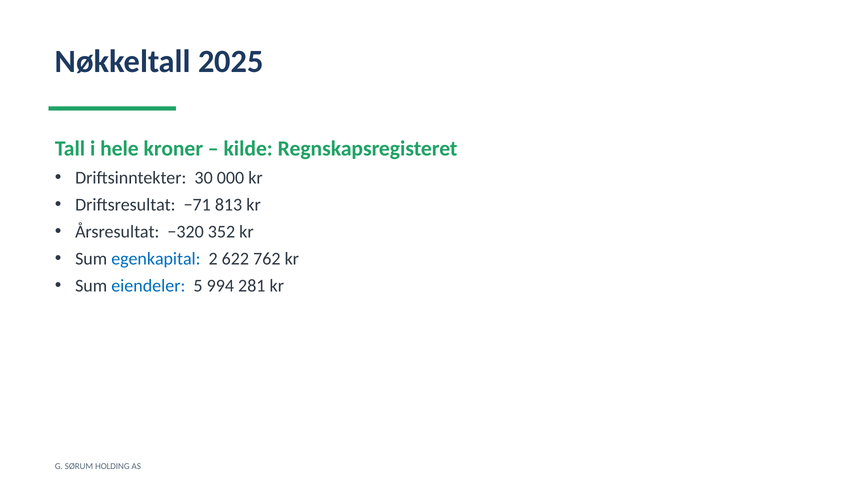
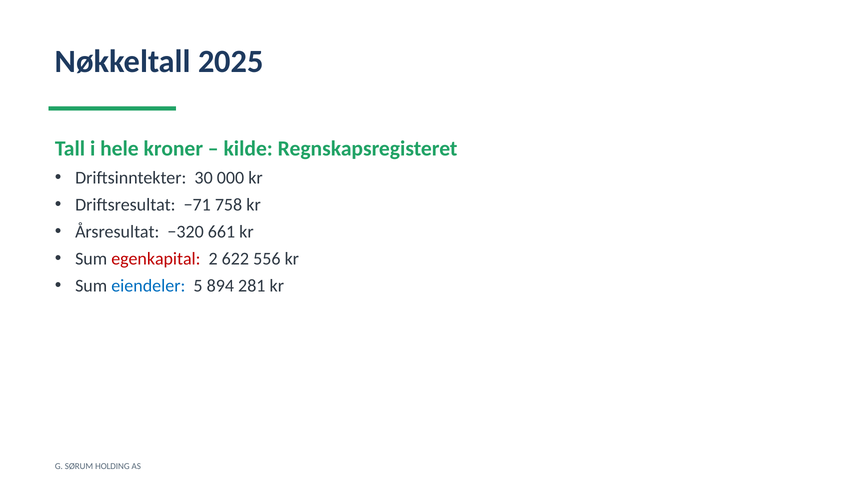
813: 813 -> 758
352: 352 -> 661
egenkapital colour: blue -> red
762: 762 -> 556
994: 994 -> 894
